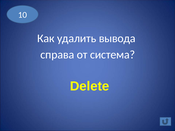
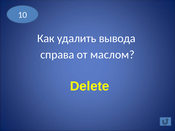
система: система -> маслом
